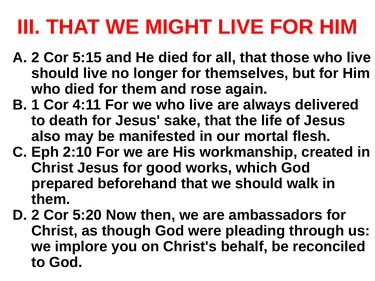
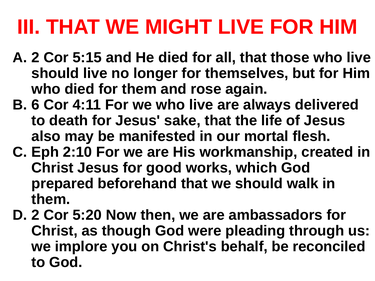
1: 1 -> 6
